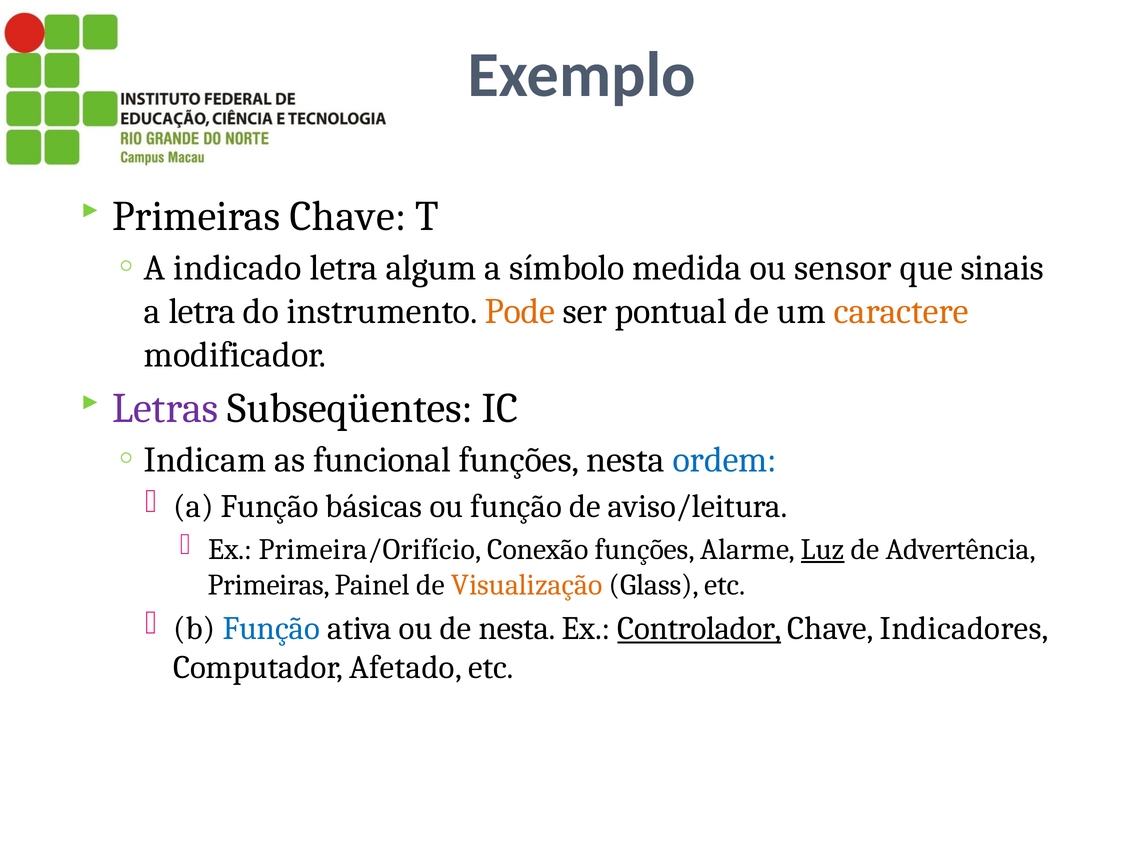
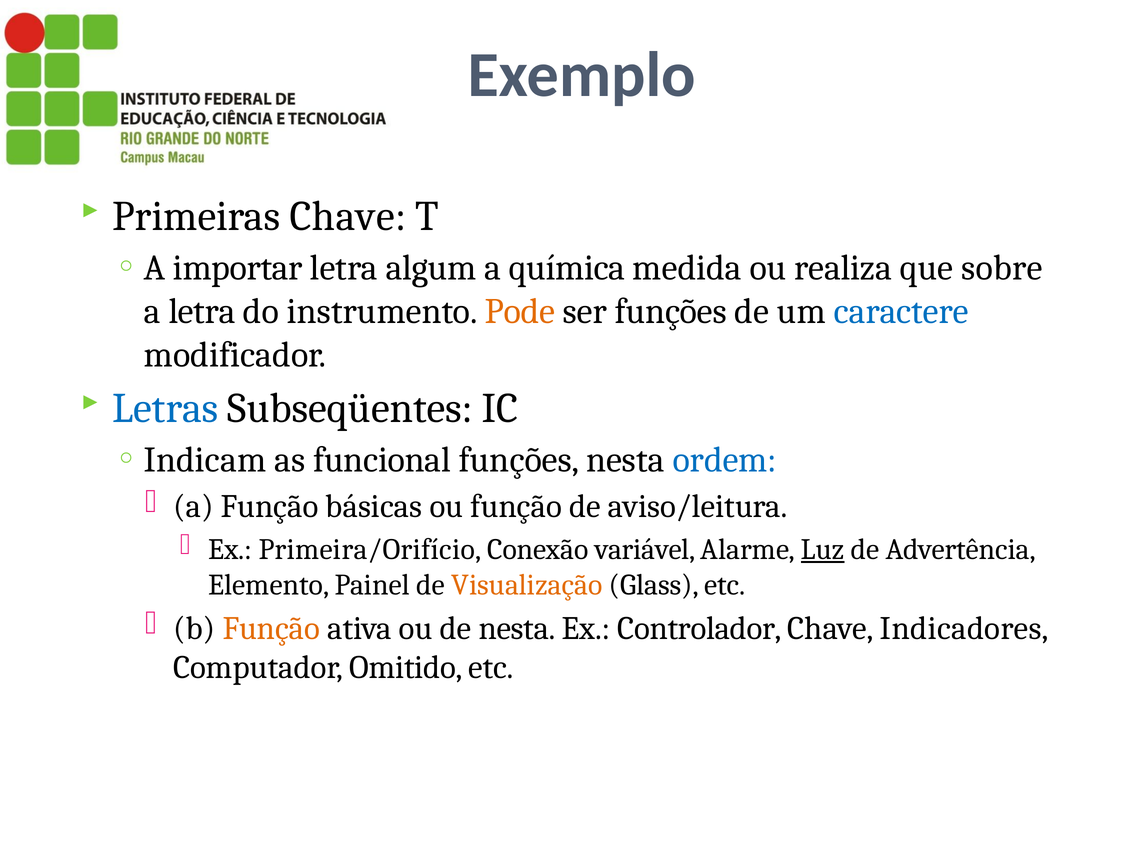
indicado: indicado -> importar
símbolo: símbolo -> química
sensor: sensor -> realiza
sinais: sinais -> sobre
ser pontual: pontual -> funções
caractere colour: orange -> blue
Letras colour: purple -> blue
Conexão funções: funções -> variável
Primeiras at (269, 585): Primeiras -> Elemento
Função at (271, 628) colour: blue -> orange
Controlador underline: present -> none
Afetado: Afetado -> Omitido
